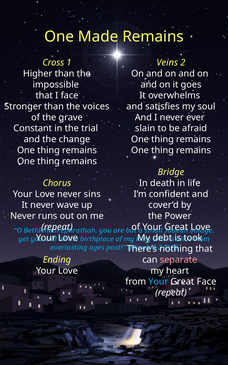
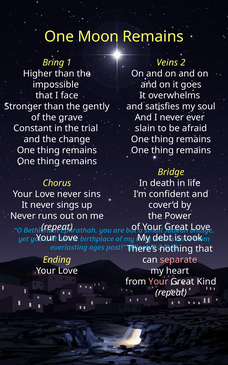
Made: Made -> Moon
Cross: Cross -> Bring
voices: voices -> gently
wave: wave -> sings
Your at (158, 281) colour: light blue -> pink
Great Face: Face -> Kind
